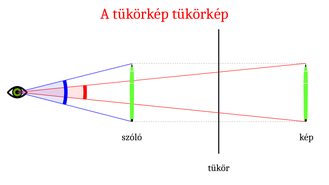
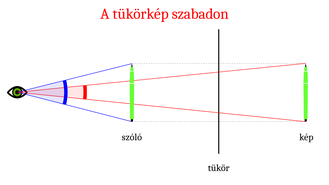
tükörkép tükörkép: tükörkép -> szabadon
